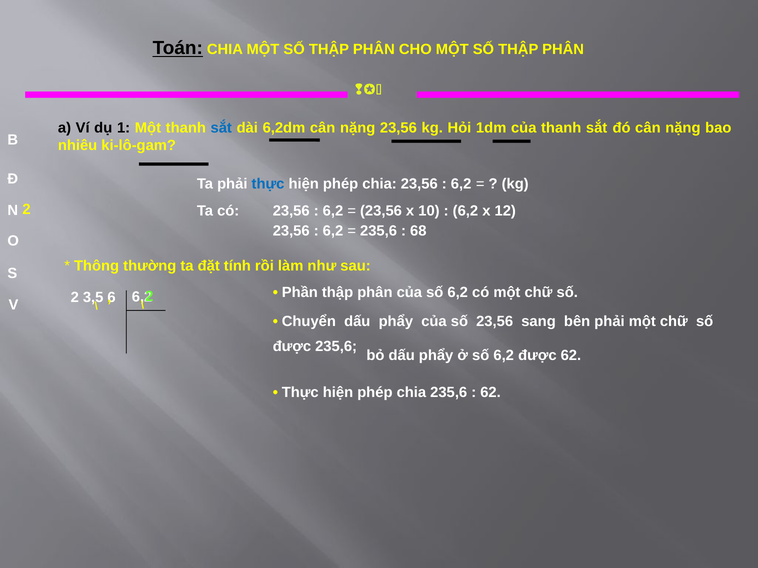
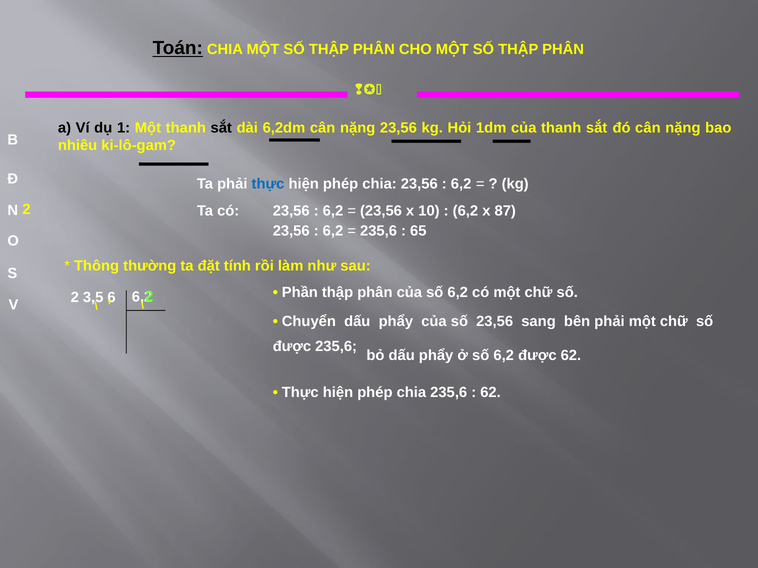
sắt at (221, 128) colour: blue -> black
12: 12 -> 87
68: 68 -> 65
